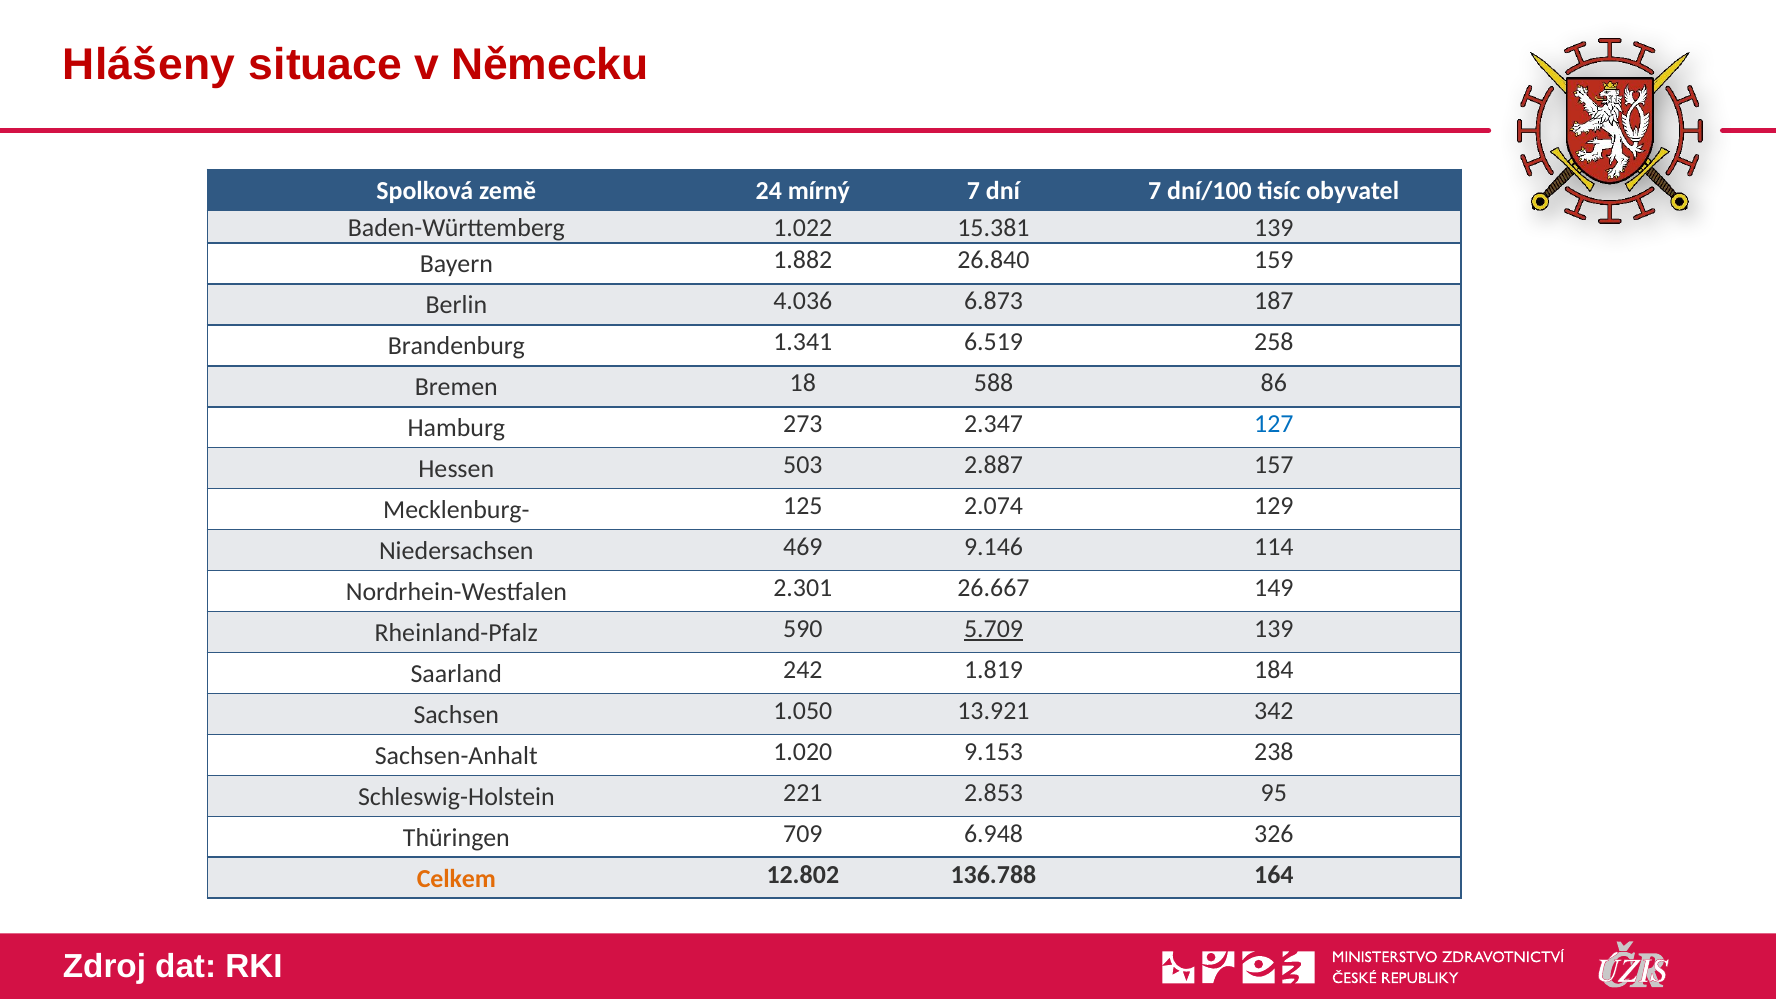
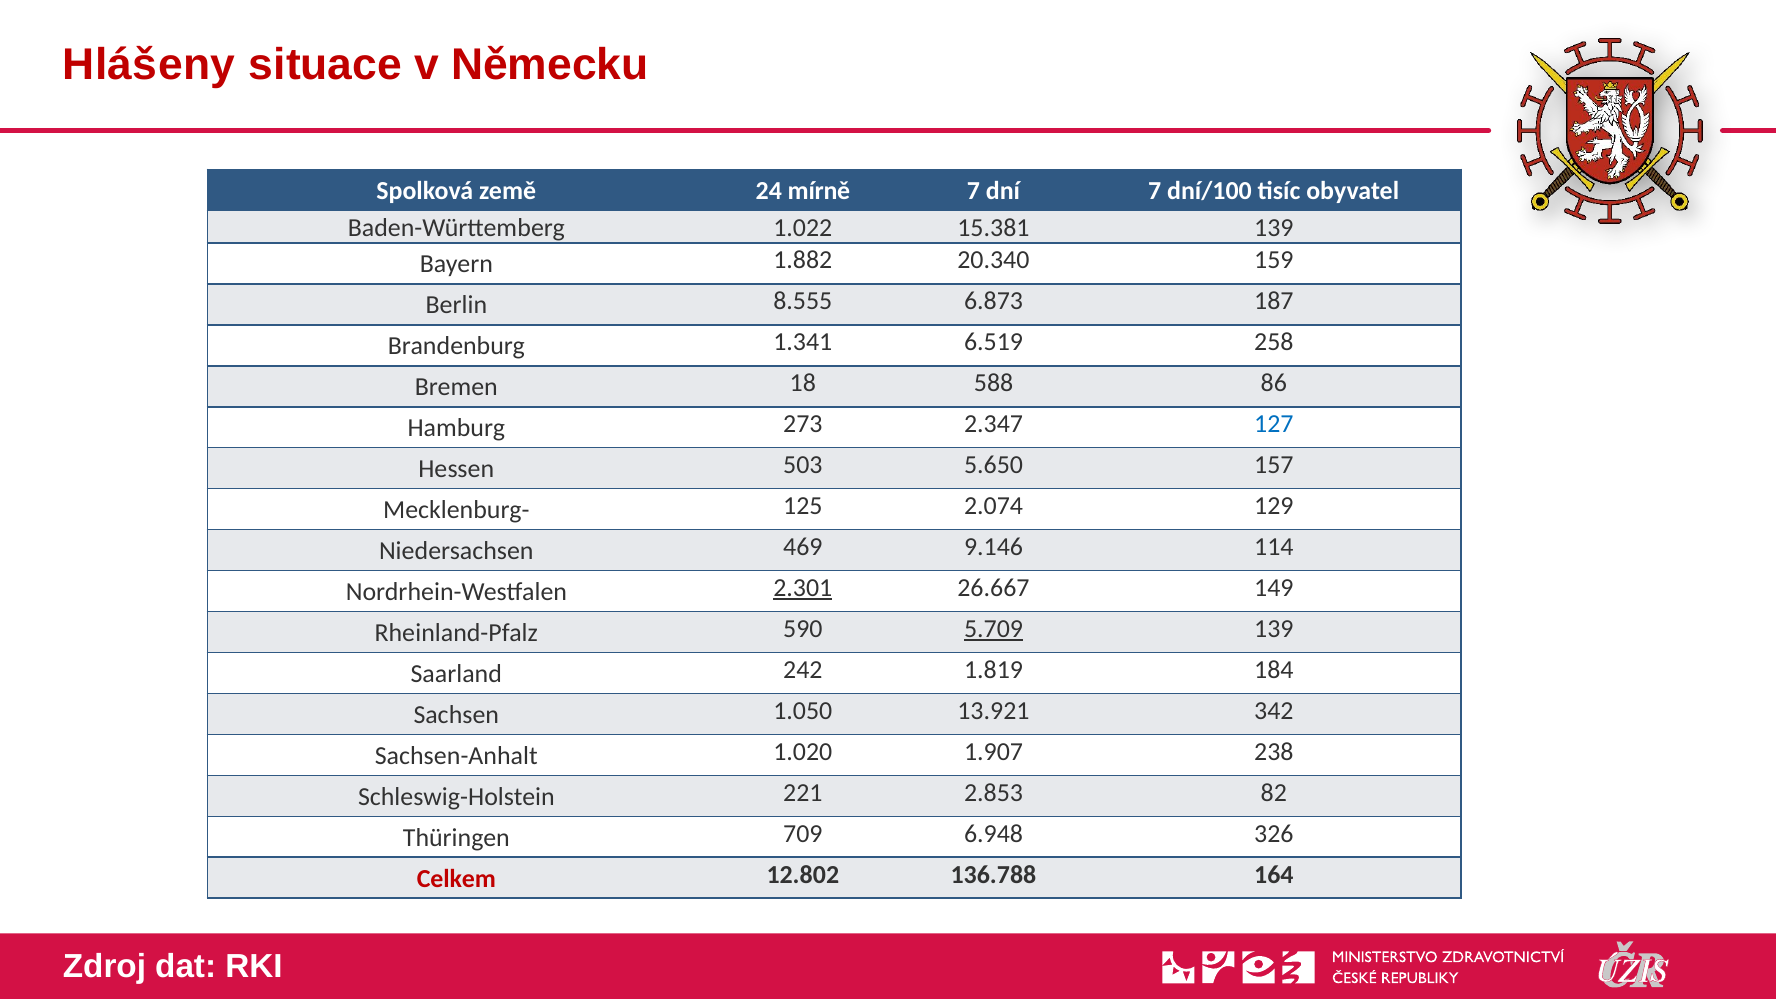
mírný: mírný -> mírně
26.840: 26.840 -> 20.340
4.036: 4.036 -> 8.555
2.887: 2.887 -> 5.650
2.301 underline: none -> present
9.153: 9.153 -> 1.907
95: 95 -> 82
Celkem colour: orange -> red
